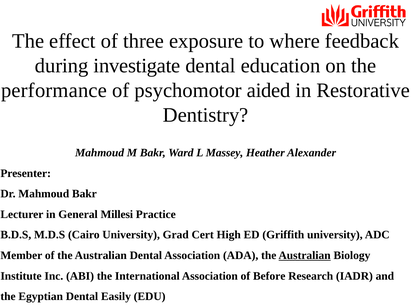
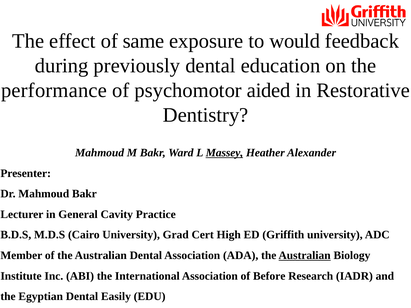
three: three -> same
where: where -> would
investigate: investigate -> previously
Massey underline: none -> present
Millesi: Millesi -> Cavity
